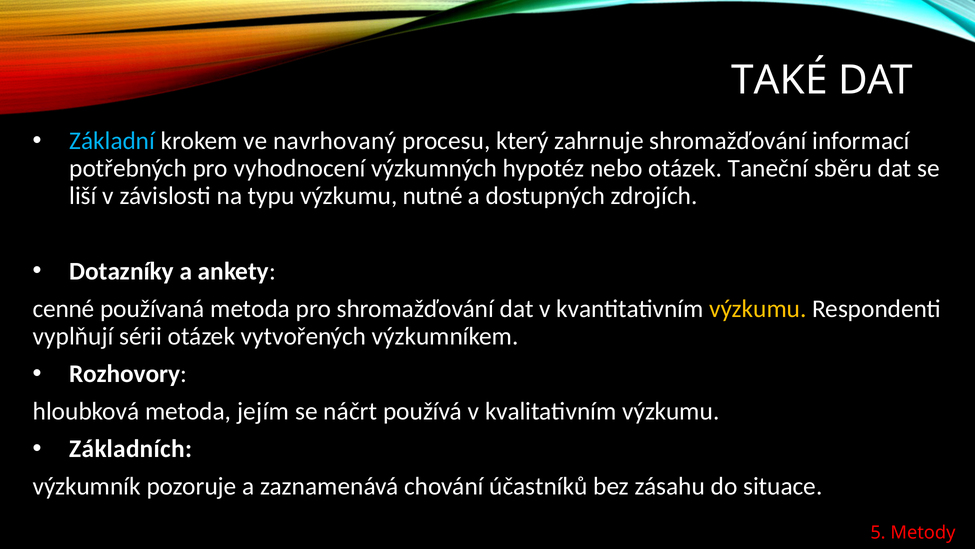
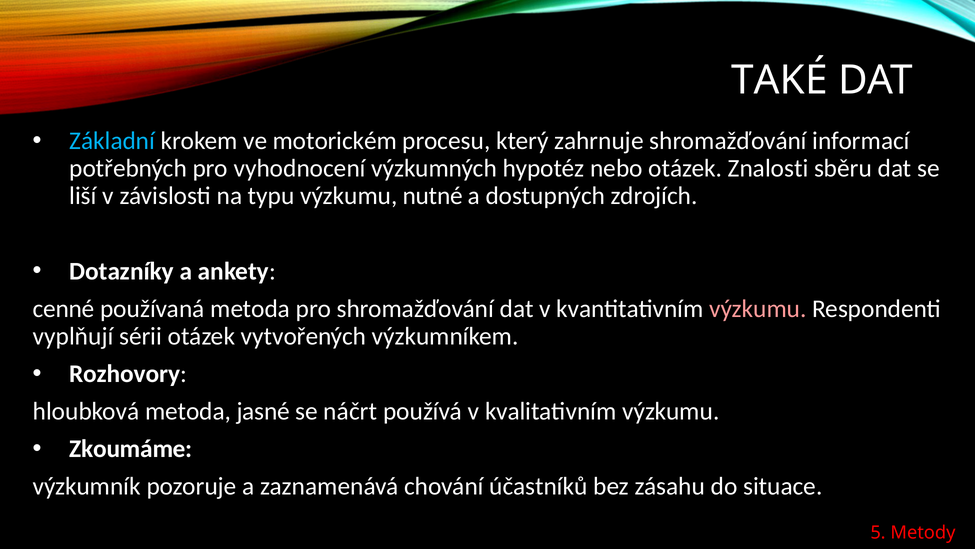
navrhovaný: navrhovaný -> motorickém
Taneční: Taneční -> Znalosti
výzkumu at (758, 308) colour: yellow -> pink
jejím: jejím -> jasné
Základních: Základních -> Zkoumáme
